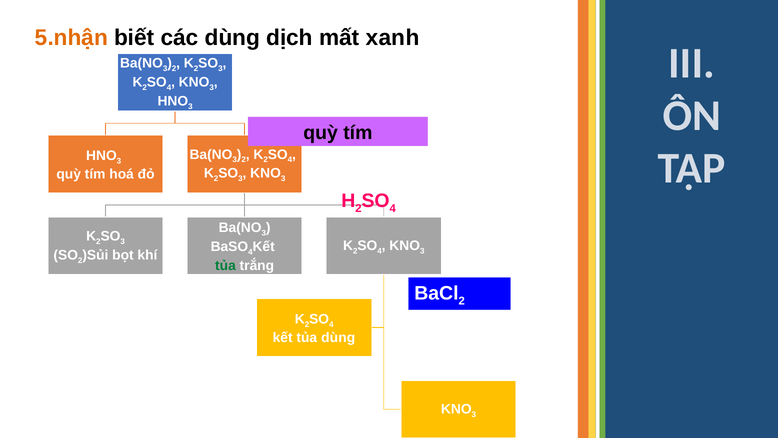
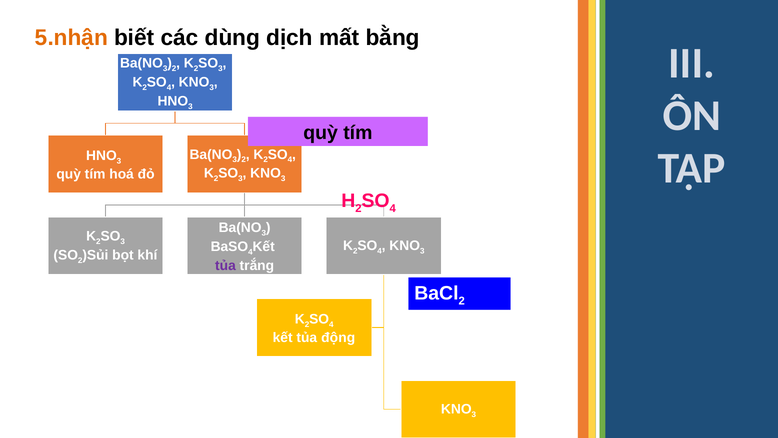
xanh: xanh -> bằng
tủa at (225, 265) colour: green -> purple
tủa dùng: dùng -> động
